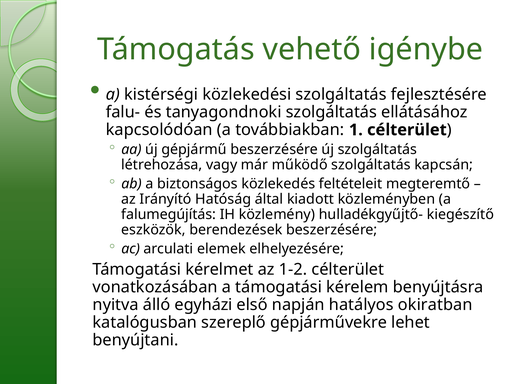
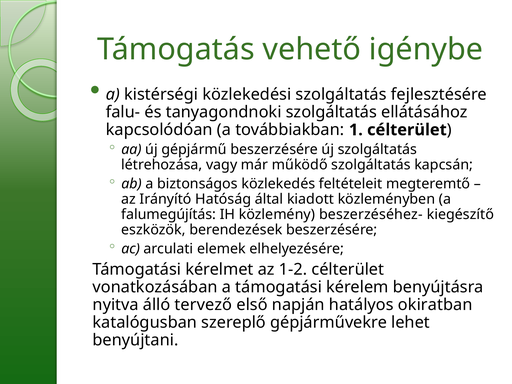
hulladékgyűjtő-: hulladékgyűjtő- -> beszerzéséhez-
egyházi: egyházi -> tervező
